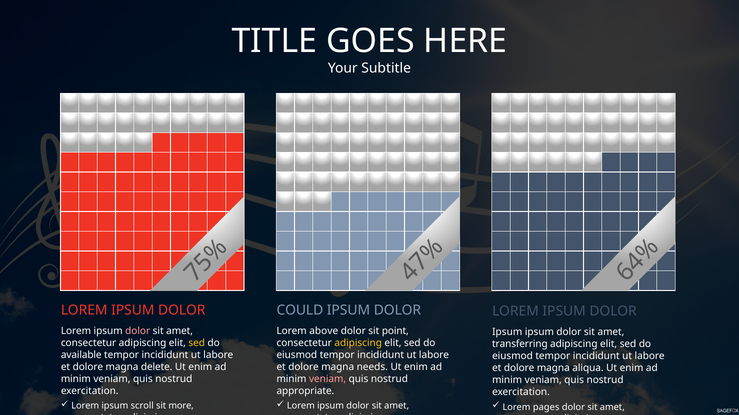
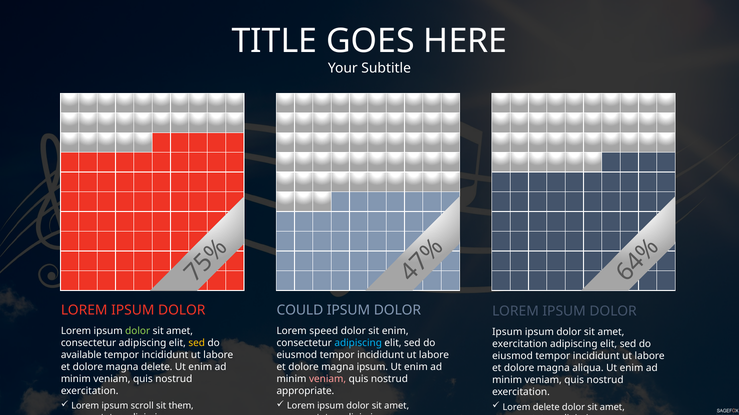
dolor at (138, 331) colour: pink -> light green
above: above -> speed
sit point: point -> enim
adipiscing at (358, 343) colour: yellow -> light blue
transferring at (520, 344): transferring -> exercitation
magna needs: needs -> ipsum
more: more -> them
Lorem pages: pages -> delete
